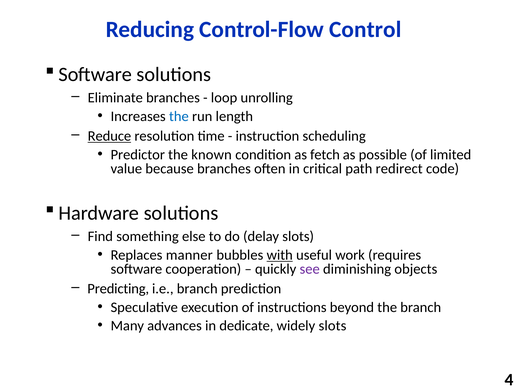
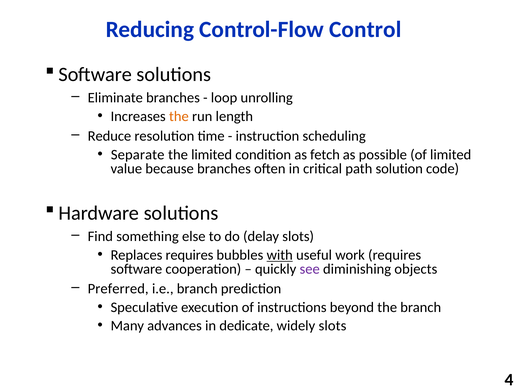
the at (179, 116) colour: blue -> orange
Reduce underline: present -> none
Predictor: Predictor -> Separate
the known: known -> limited
redirect: redirect -> solution
Replaces manner: manner -> requires
Predicting: Predicting -> Preferred
